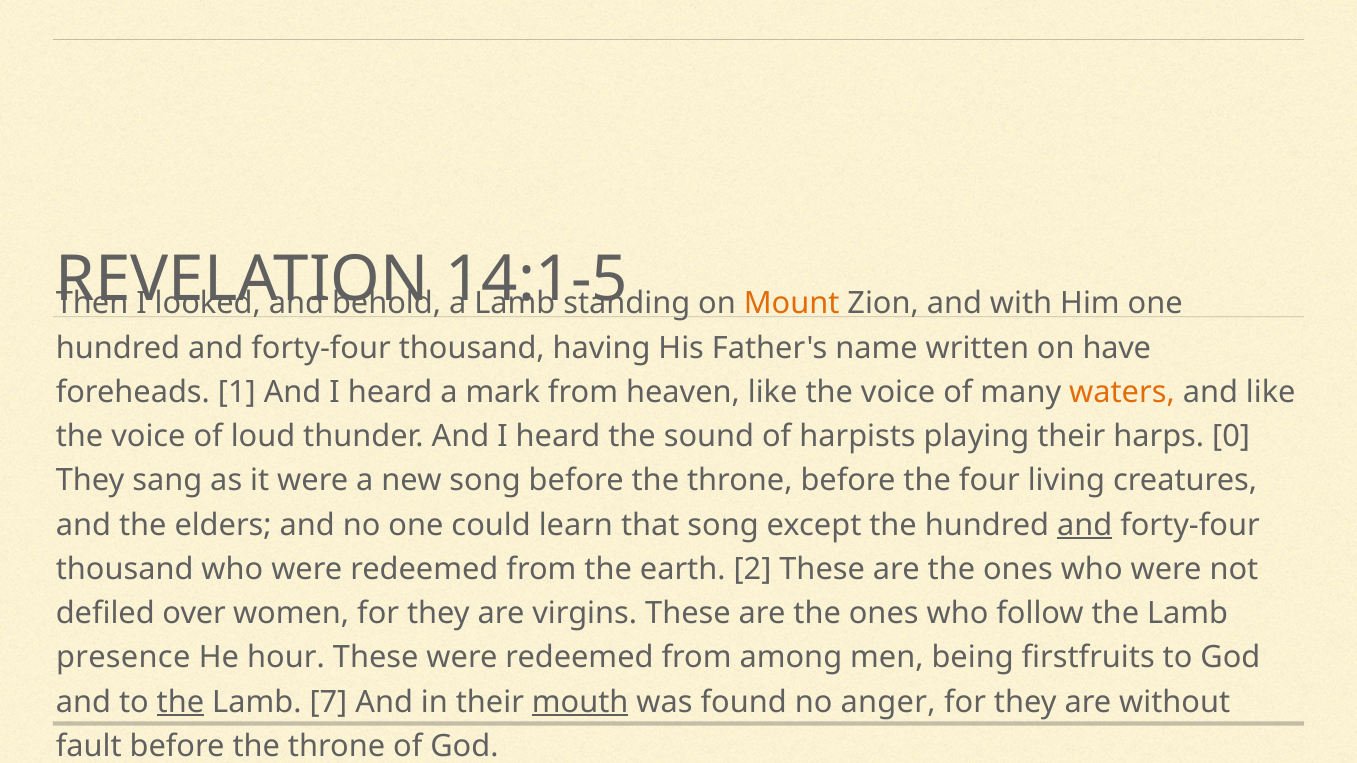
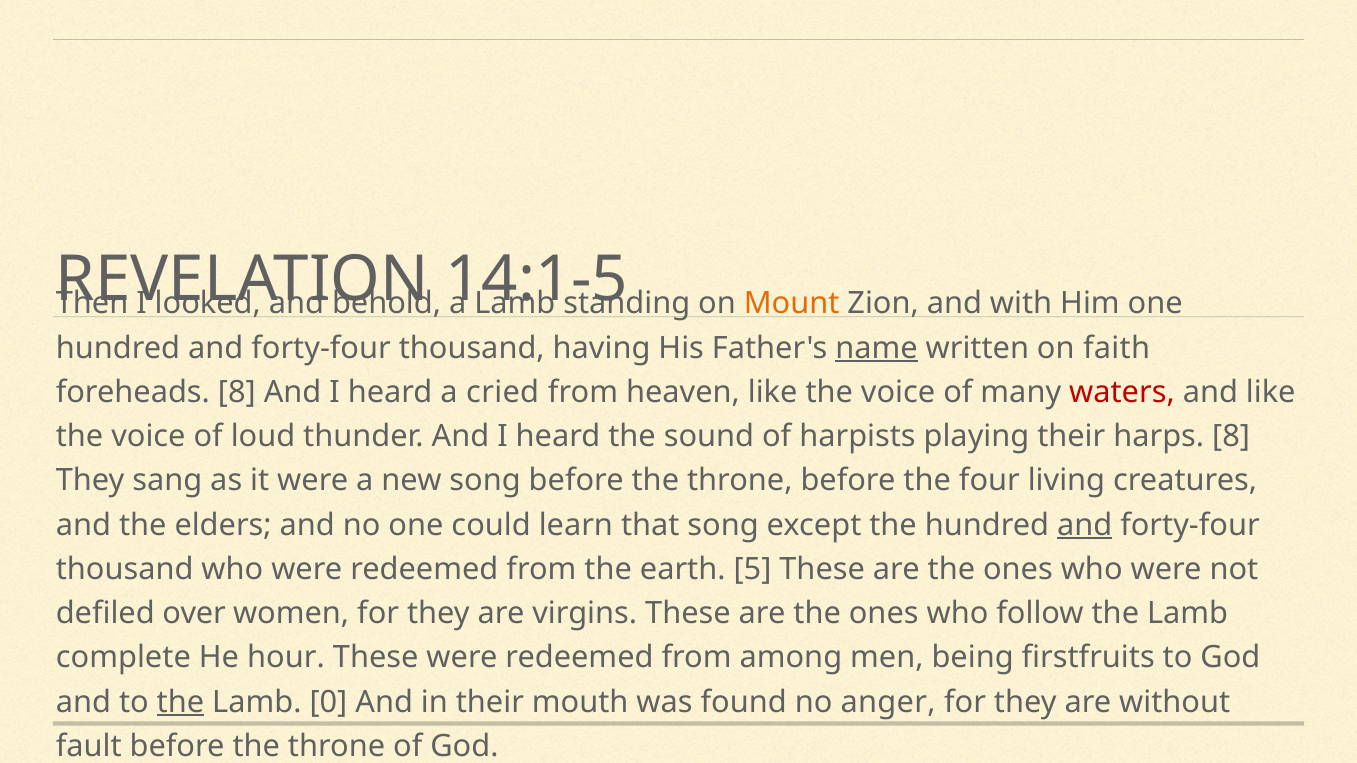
name underline: none -> present
have: have -> faith
foreheads 1: 1 -> 8
mark: mark -> cried
waters colour: orange -> red
harps 0: 0 -> 8
2: 2 -> 5
presence: presence -> complete
7: 7 -> 0
mouth underline: present -> none
